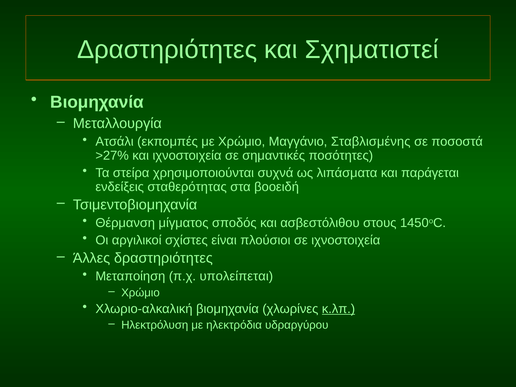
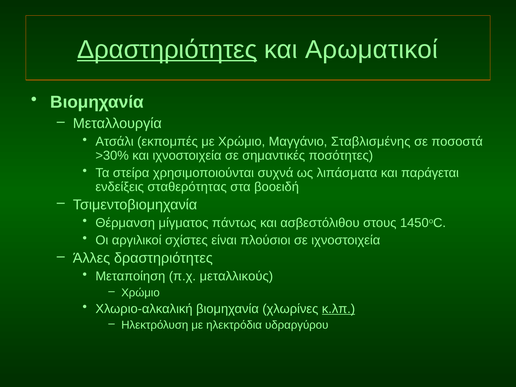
Δραστηριότητες at (167, 50) underline: none -> present
Σχηματιστεί: Σχηματιστεί -> Αρωματικοί
>27%: >27% -> >30%
σποδός: σποδός -> πάντως
υπολείπεται: υπολείπεται -> μεταλλικούς
